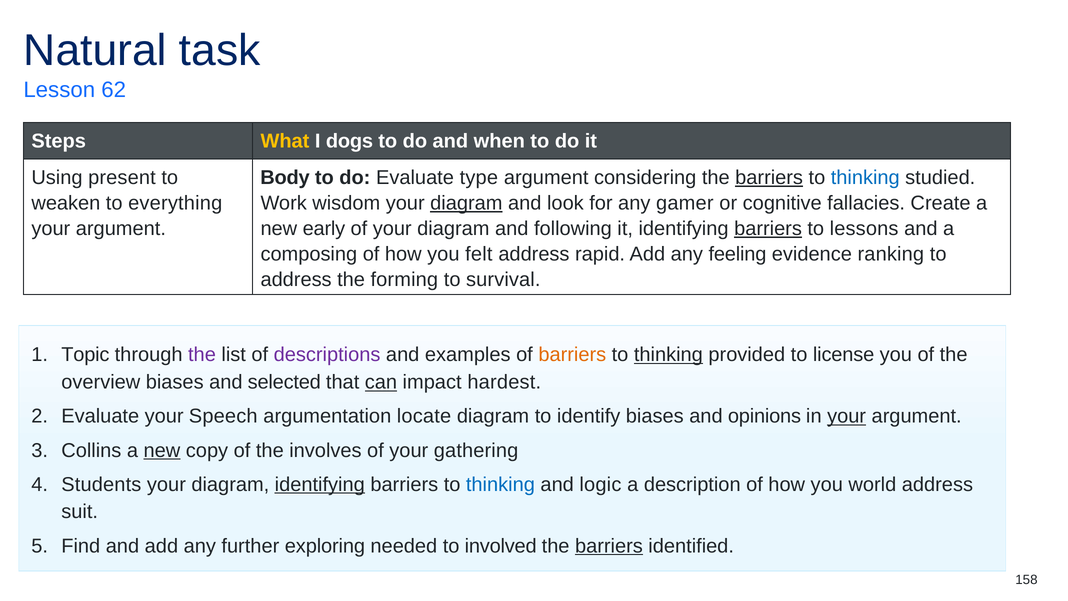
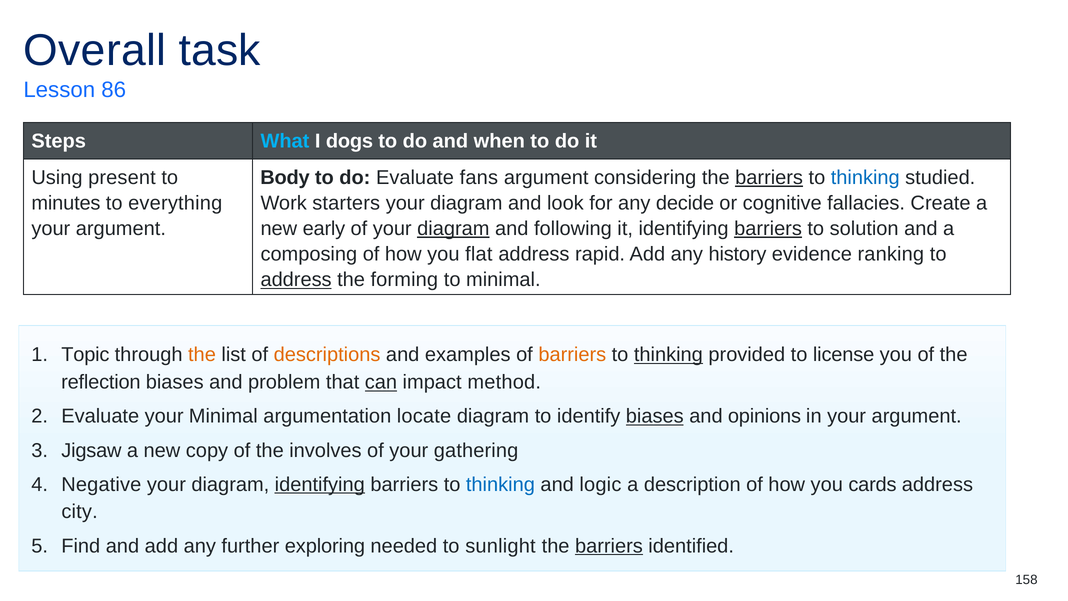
Natural: Natural -> Overall
62: 62 -> 86
What colour: yellow -> light blue
type: type -> fans
weaken: weaken -> minutes
wisdom: wisdom -> starters
diagram at (466, 203) underline: present -> none
gamer: gamer -> decide
diagram at (453, 229) underline: none -> present
lessons: lessons -> solution
felt: felt -> flat
feeling: feeling -> history
address at (296, 280) underline: none -> present
to survival: survival -> minimal
the at (202, 355) colour: purple -> orange
descriptions colour: purple -> orange
overview: overview -> reflection
selected: selected -> problem
hardest: hardest -> method
your Speech: Speech -> Minimal
biases at (655, 416) underline: none -> present
your at (847, 416) underline: present -> none
Collins: Collins -> Jigsaw
new at (162, 450) underline: present -> none
Students: Students -> Negative
world: world -> cards
suit: suit -> city
involved: involved -> sunlight
